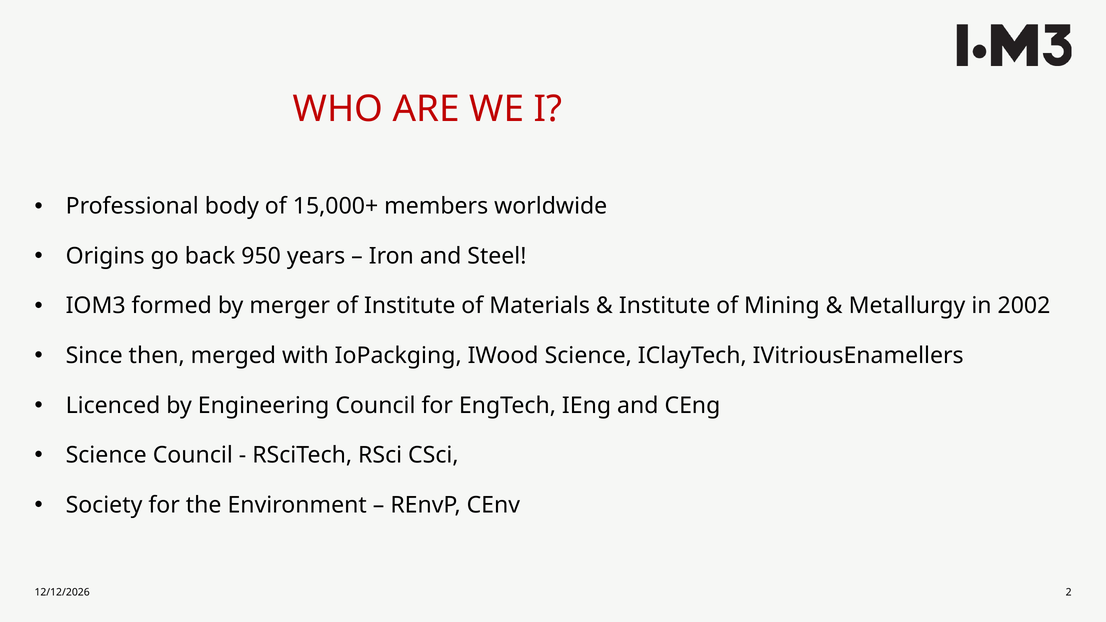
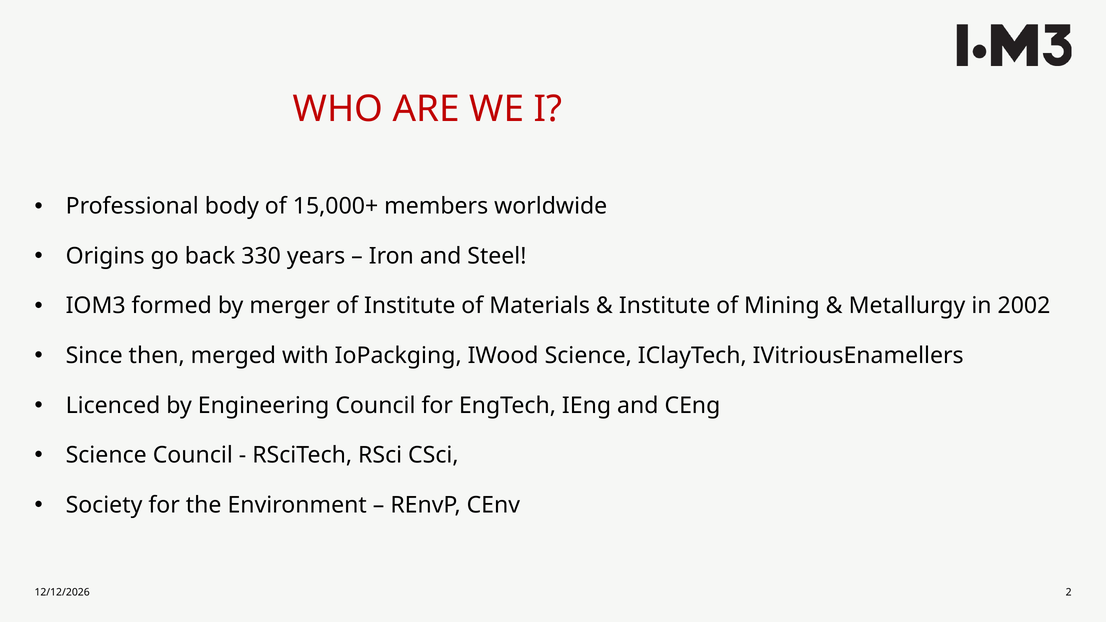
950: 950 -> 330
